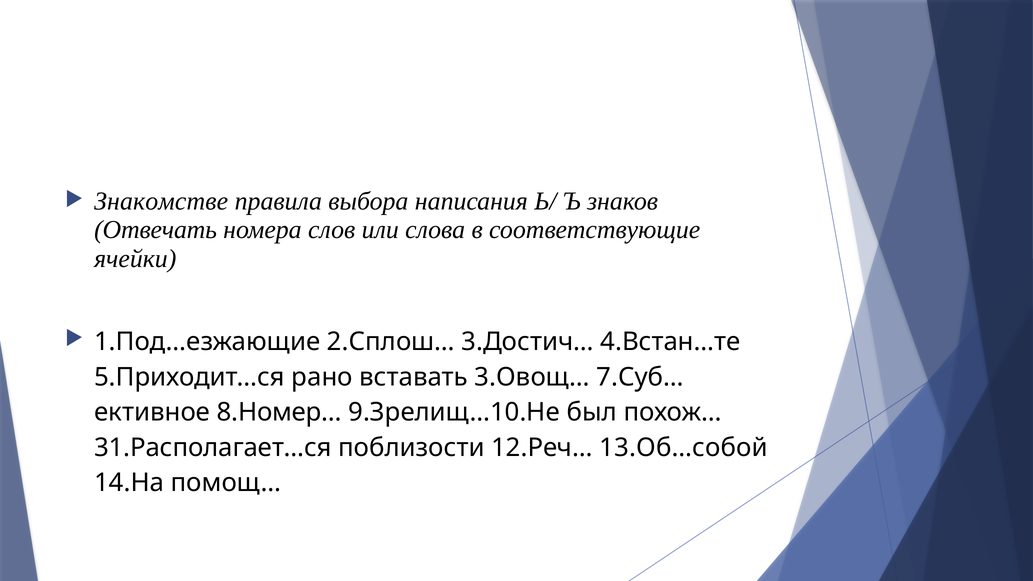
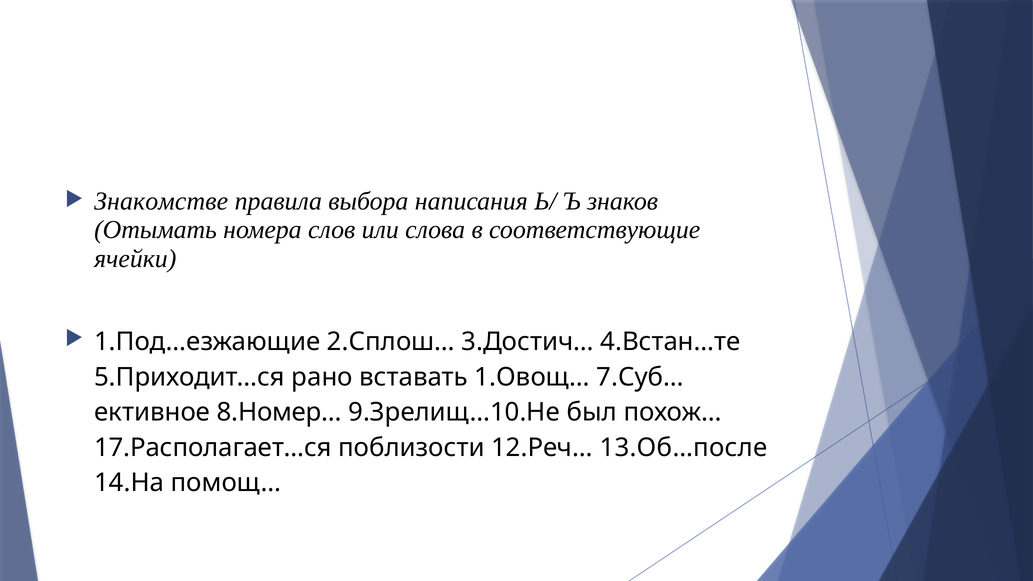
Отвечать: Отвечать -> Отымать
3.Овощ…: 3.Овощ… -> 1.Овощ…
31.Располагает…ся: 31.Располагает…ся -> 17.Располагает…ся
13.Об…собой: 13.Об…собой -> 13.Об…после
